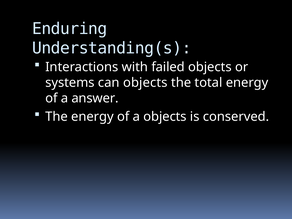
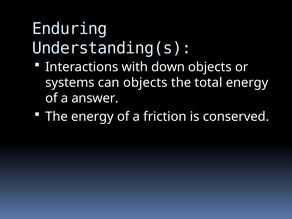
failed: failed -> down
a objects: objects -> friction
